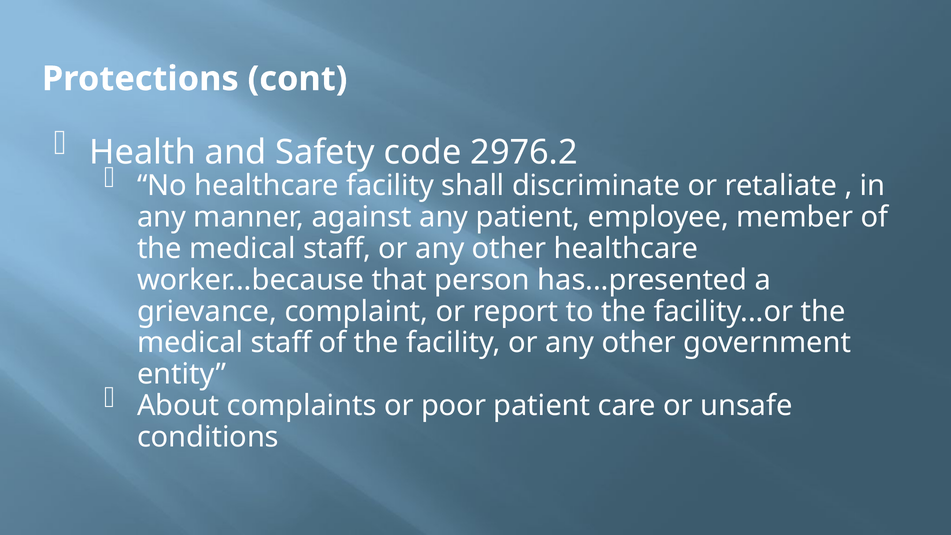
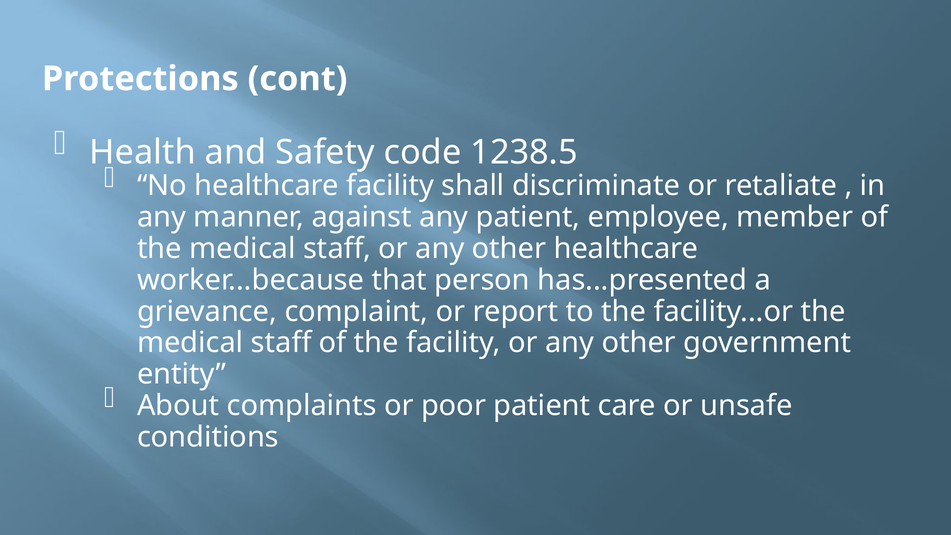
2976.2: 2976.2 -> 1238.5
